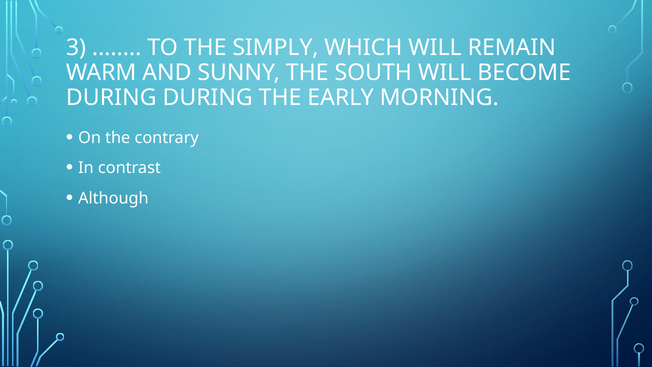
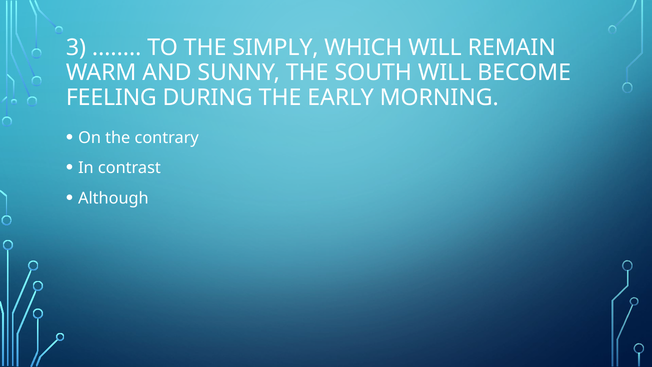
DURING at (111, 98): DURING -> FEELING
